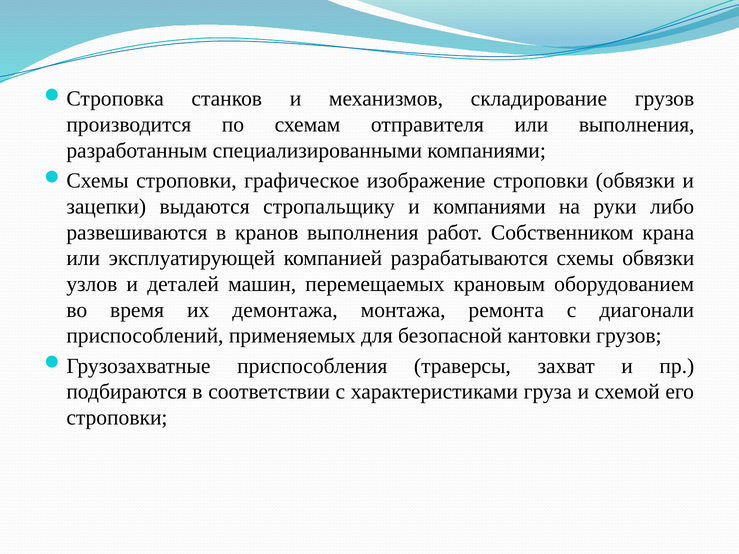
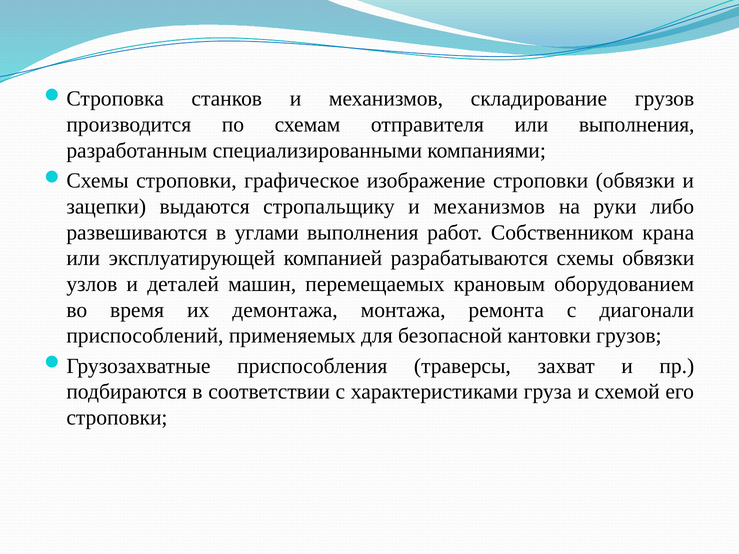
стропальщику и компаниями: компаниями -> механизмов
кранов: кранов -> углами
